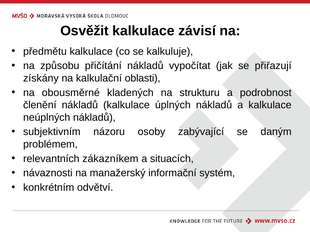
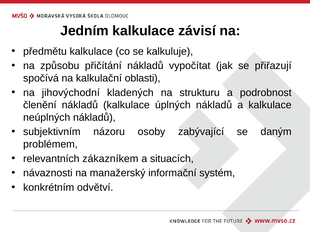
Osvěžit: Osvěžit -> Jedním
získány: získány -> spočívá
obousměrné: obousměrné -> jihovýchodní
